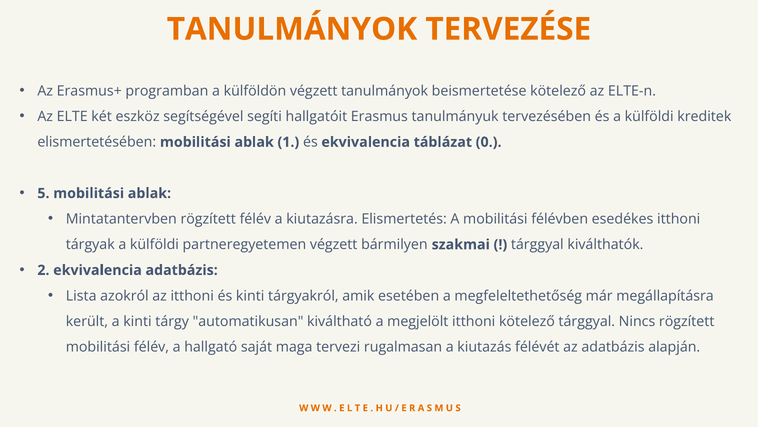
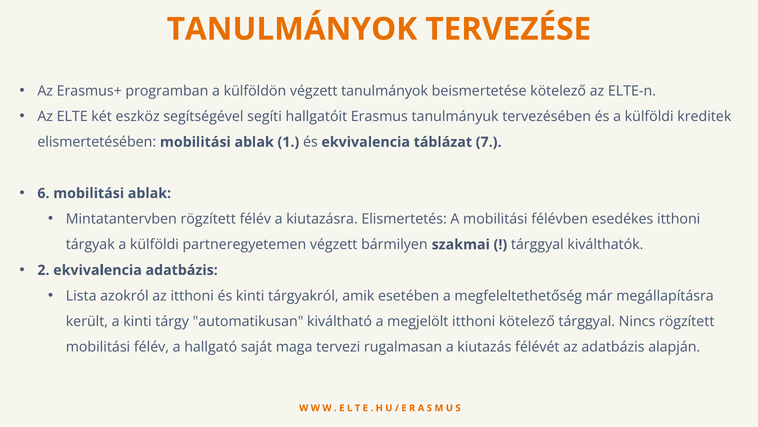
0: 0 -> 7
5: 5 -> 6
